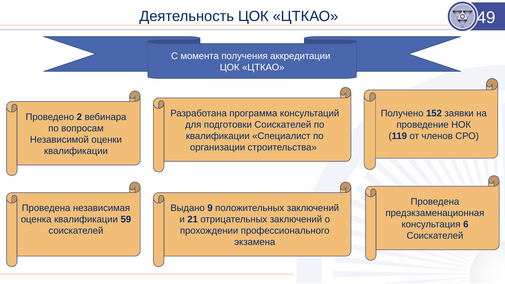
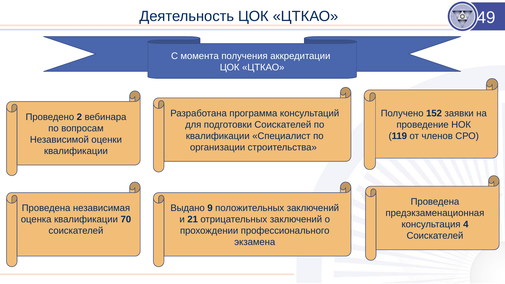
59: 59 -> 70
6: 6 -> 4
